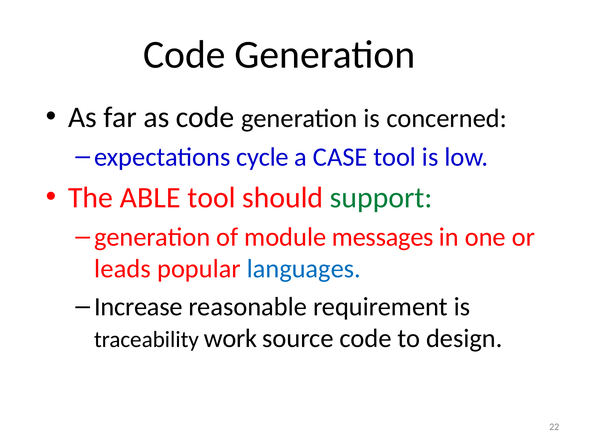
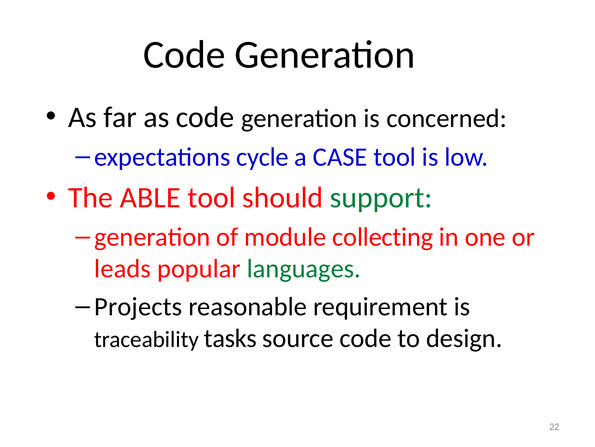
messages: messages -> collecting
languages colour: blue -> green
Increase: Increase -> Projects
work: work -> tasks
